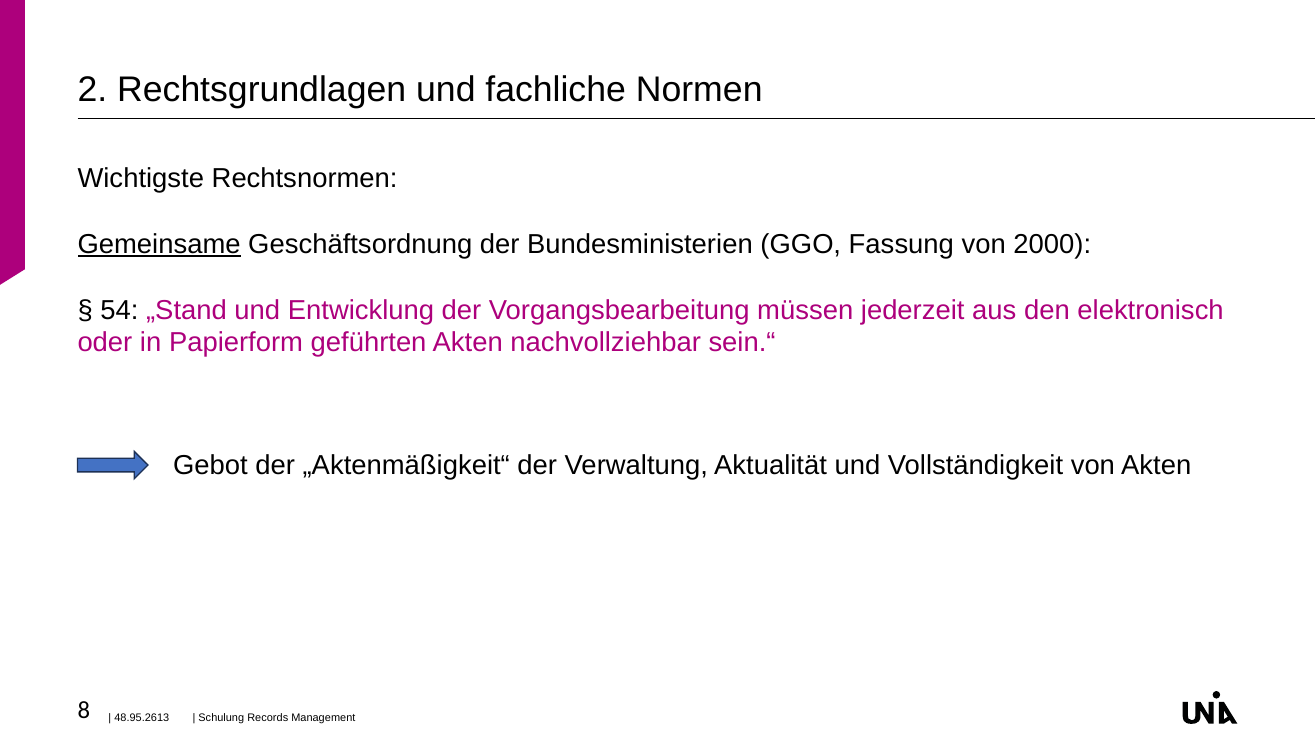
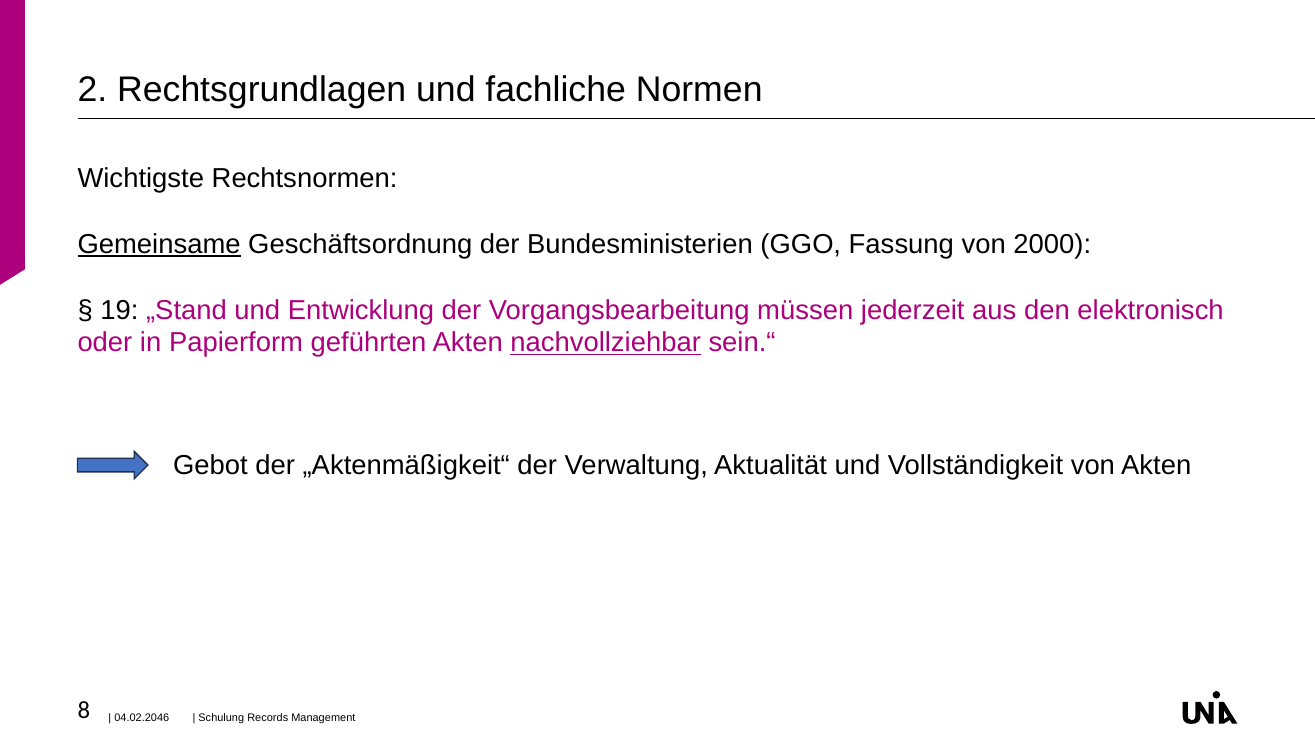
54: 54 -> 19
nachvollziehbar underline: none -> present
48.95.2613: 48.95.2613 -> 04.02.2046
